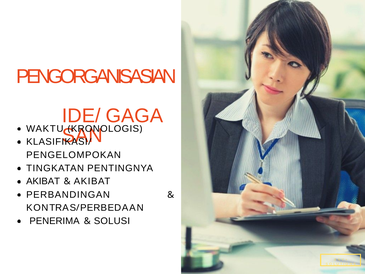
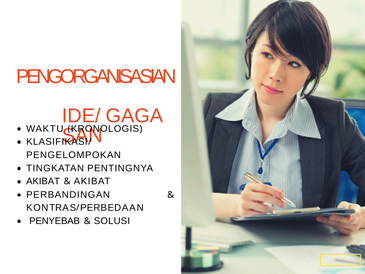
PENERIMA: PENERIMA -> PENYEBAB
